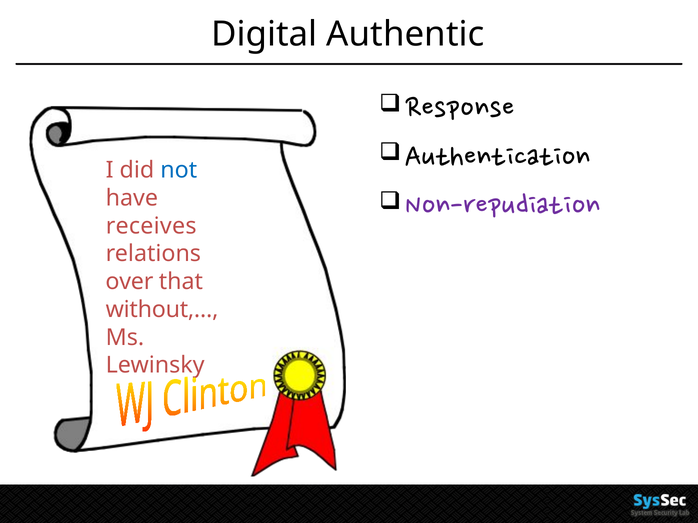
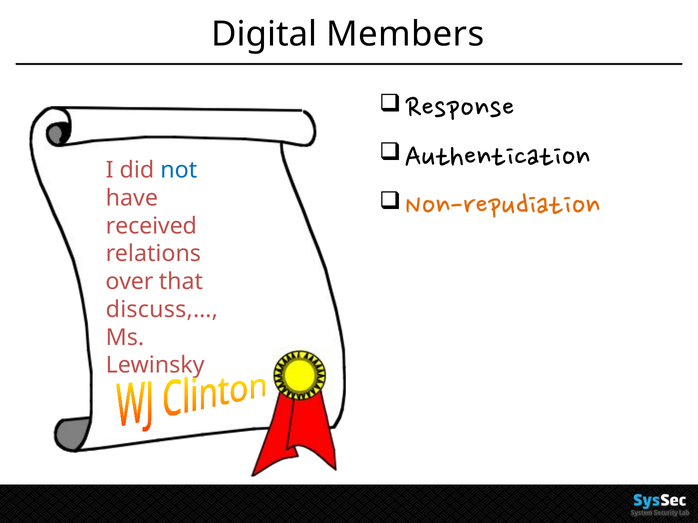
Authentic: Authentic -> Members
Non-repudiation colour: purple -> orange
receives: receives -> received
without,…: without,… -> discuss,…
